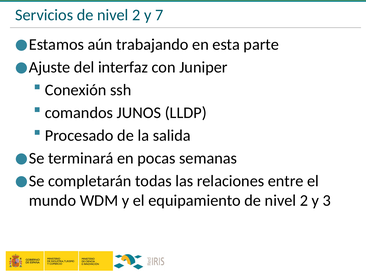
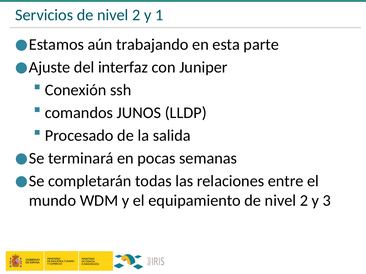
7: 7 -> 1
